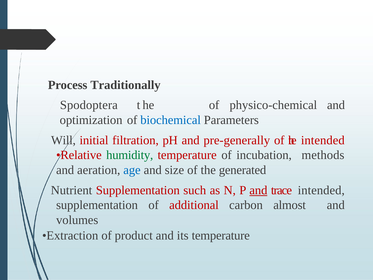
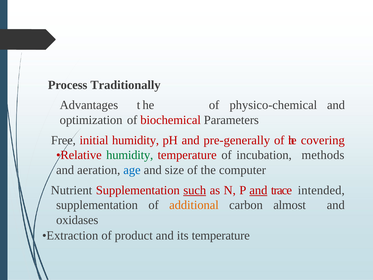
Spodoptera: Spodoptera -> Advantages
biochemical colour: blue -> red
Will: Will -> Free
initial filtration: filtration -> humidity
intended at (323, 140): intended -> covering
generated: generated -> computer
such underline: none -> present
additional colour: red -> orange
volumes: volumes -> oxidases
